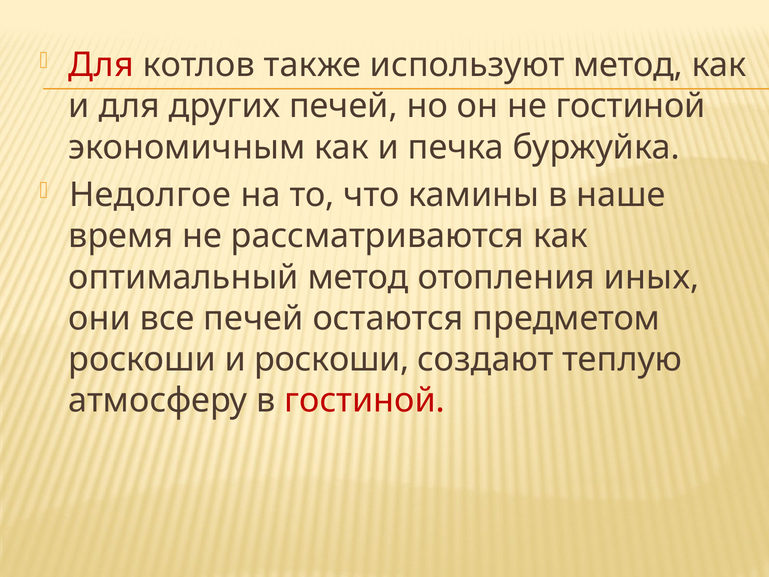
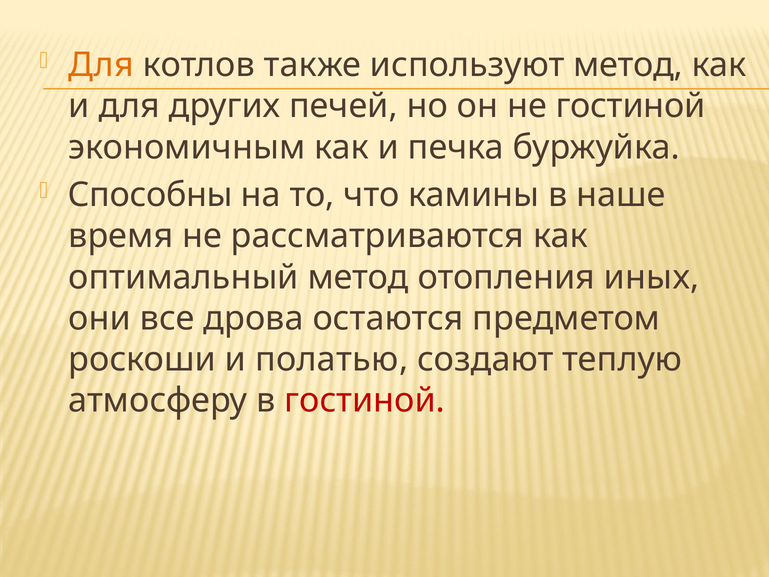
Для at (101, 65) colour: red -> orange
Недолгое: Недолгое -> Способны
все печей: печей -> дрова
и роскоши: роскоши -> полатью
